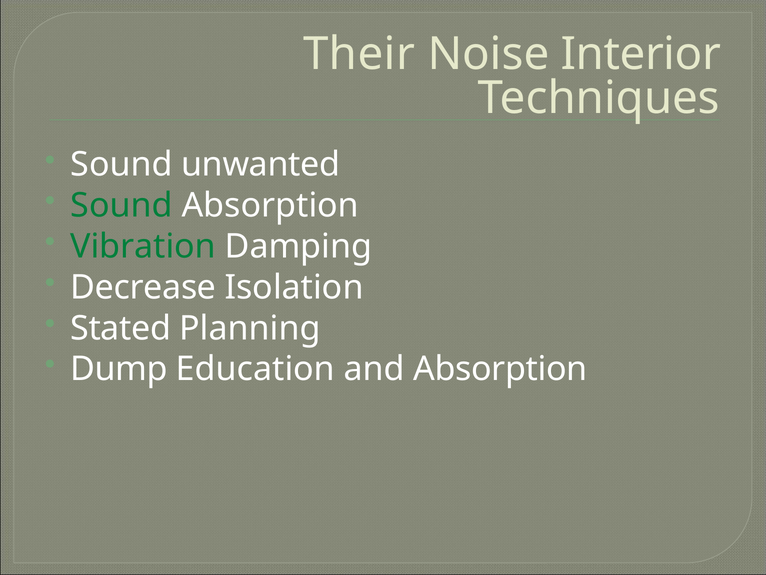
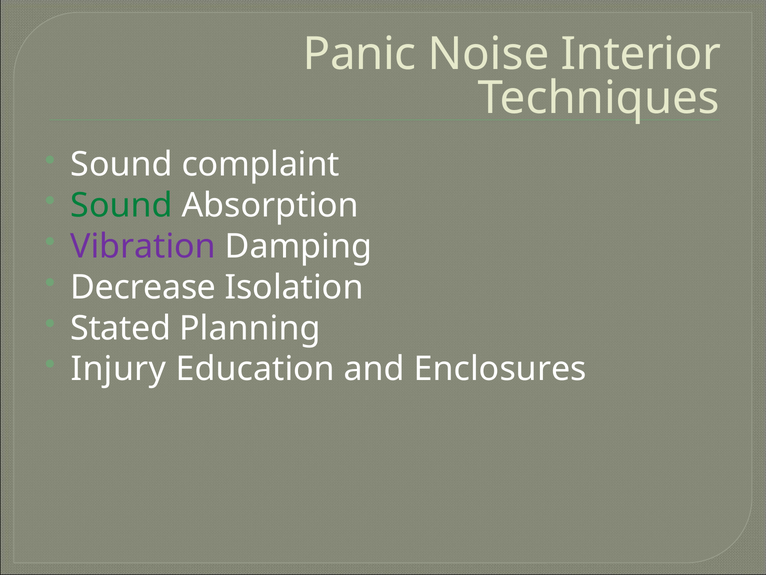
Their: Their -> Panic
unwanted: unwanted -> complaint
Vibration colour: green -> purple
Dump: Dump -> Injury
and Absorption: Absorption -> Enclosures
